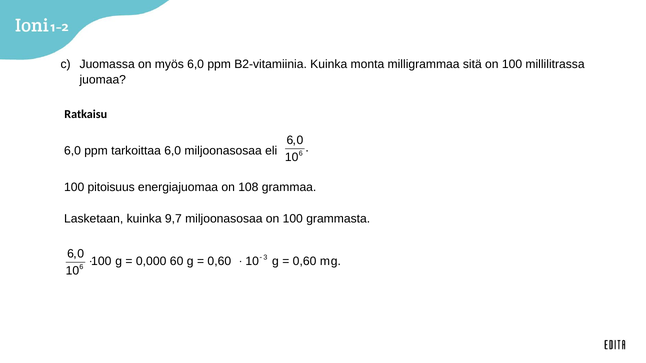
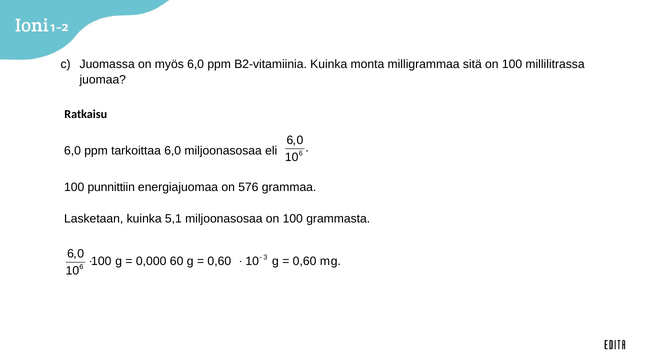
pitoisuus: pitoisuus -> punnittiin
108: 108 -> 576
9,7: 9,7 -> 5,1
